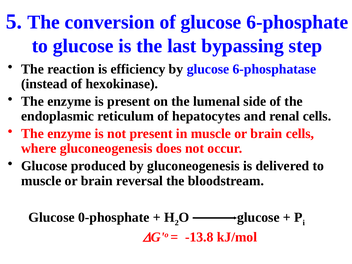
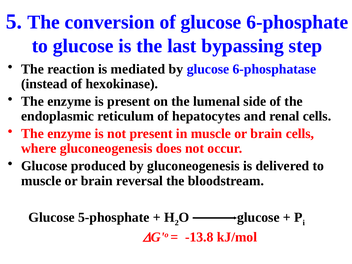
efficiency: efficiency -> mediated
0-phosphate: 0-phosphate -> 5-phosphate
